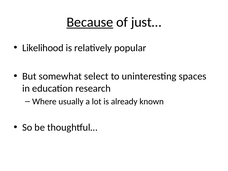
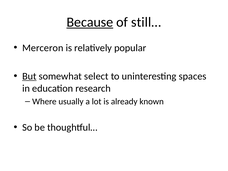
just…: just… -> still…
Likelihood: Likelihood -> Merceron
But underline: none -> present
